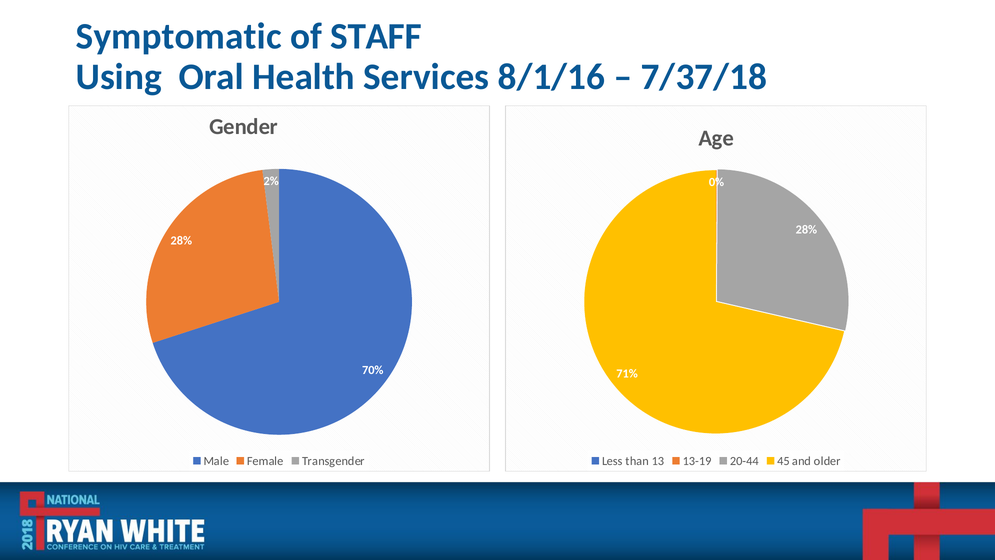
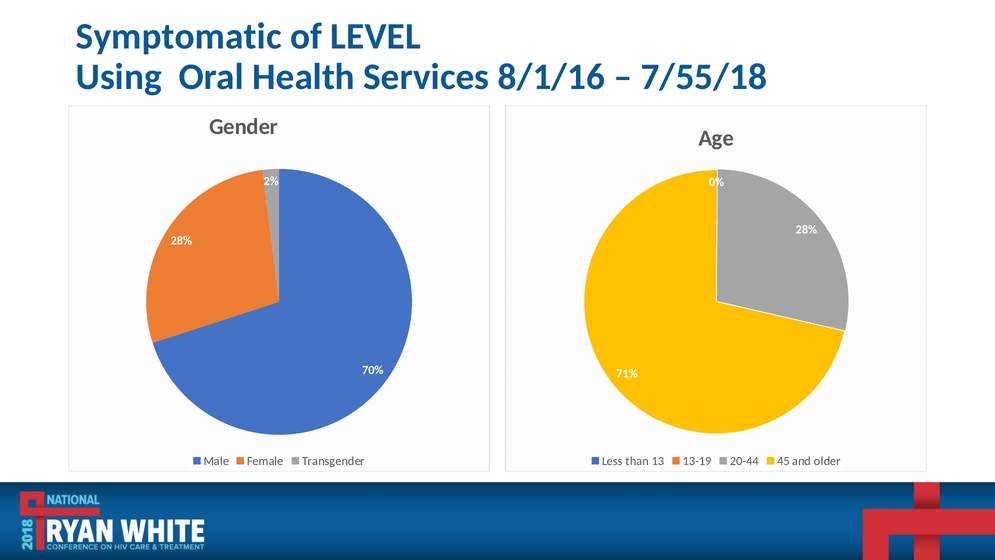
STAFF: STAFF -> LEVEL
7/37/18: 7/37/18 -> 7/55/18
